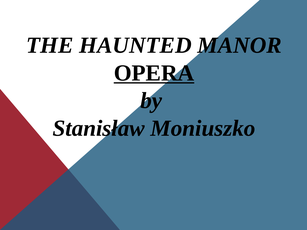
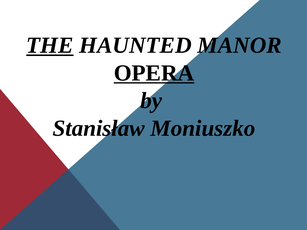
THE underline: none -> present
